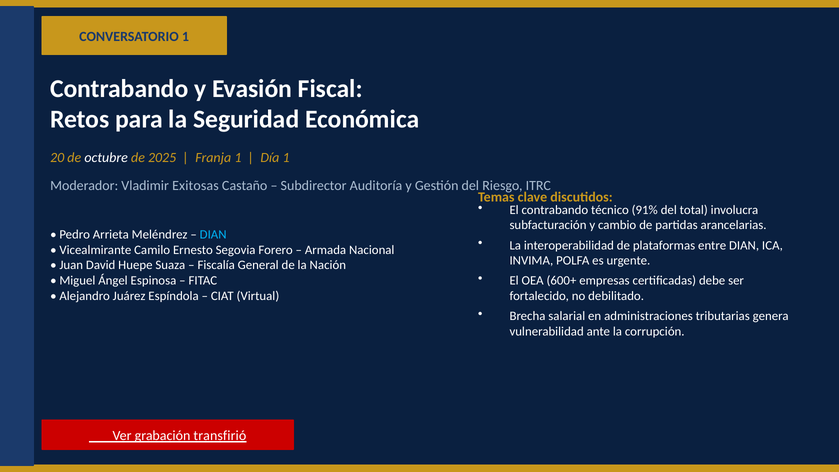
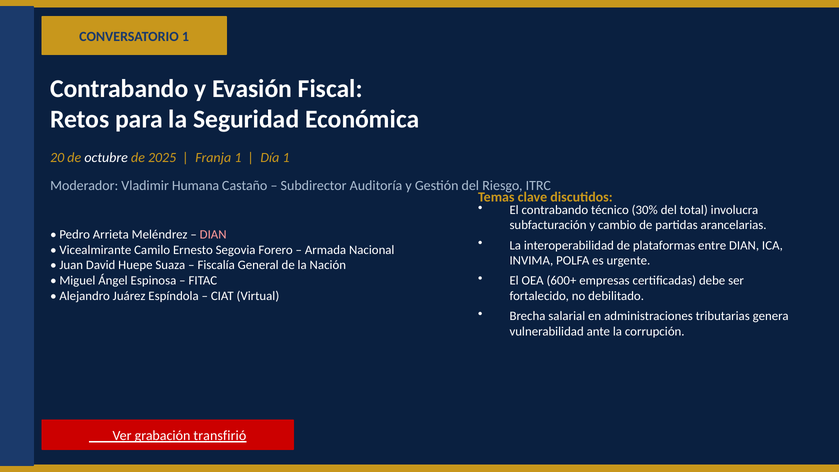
Exitosas: Exitosas -> Humana
91%: 91% -> 30%
DIAN at (213, 234) colour: light blue -> pink
